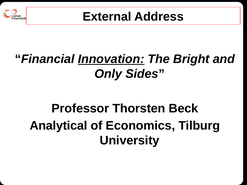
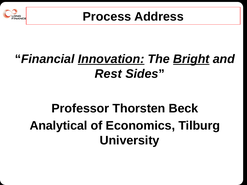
External: External -> Process
Bright underline: none -> present
Only: Only -> Rest
